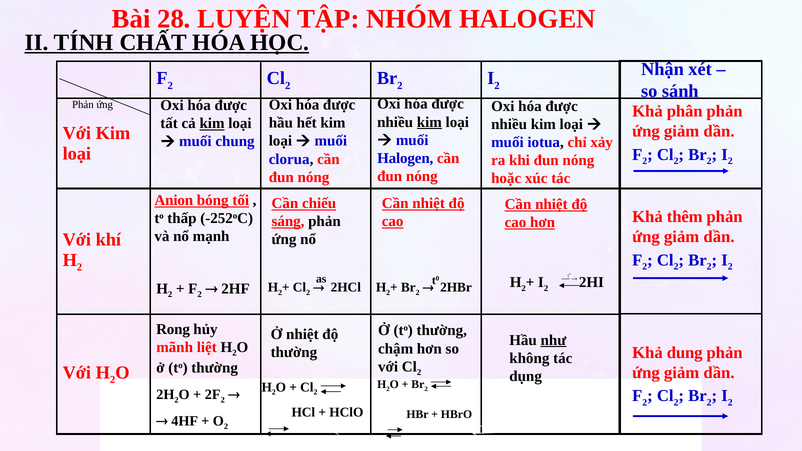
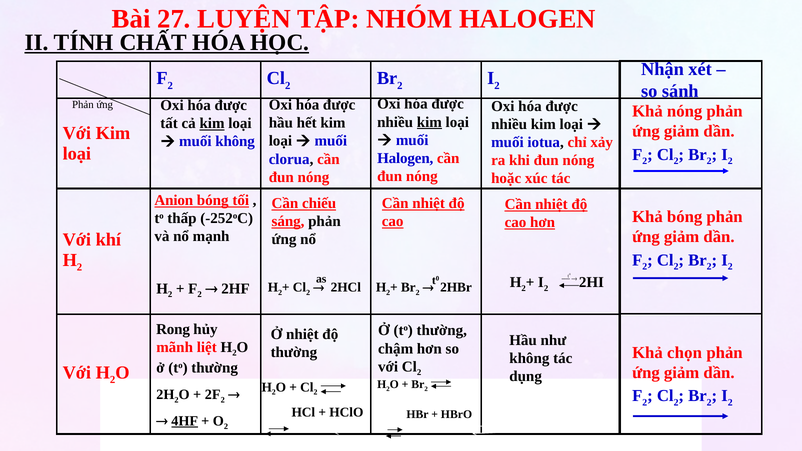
28: 28 -> 27
Khả phân: phân -> nóng
muối chung: chung -> không
Khả thêm: thêm -> bóng
như underline: present -> none
dung: dung -> chọn
4HF underline: none -> present
